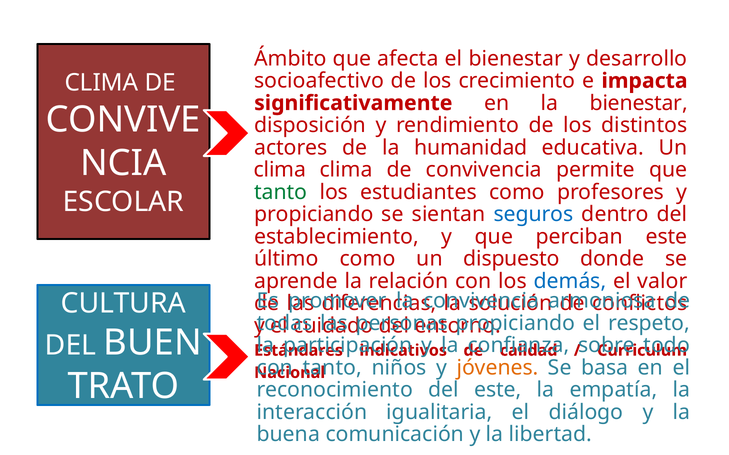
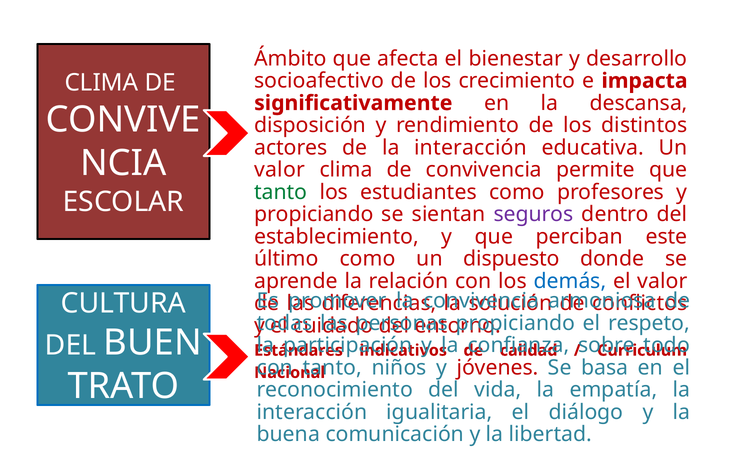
la bienestar: bienestar -> descansa
de la humanidad: humanidad -> interacción
clima at (280, 170): clima -> valor
seguros colour: blue -> purple
jóvenes colour: orange -> red
del este: este -> vida
